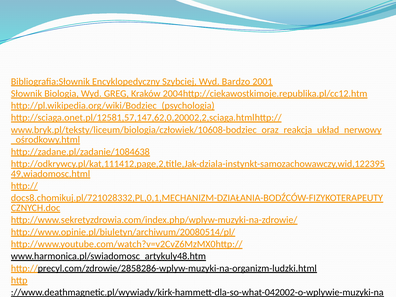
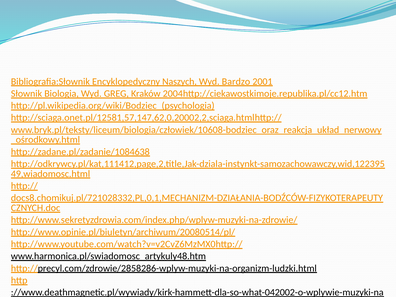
Szybciej: Szybciej -> Naszych
